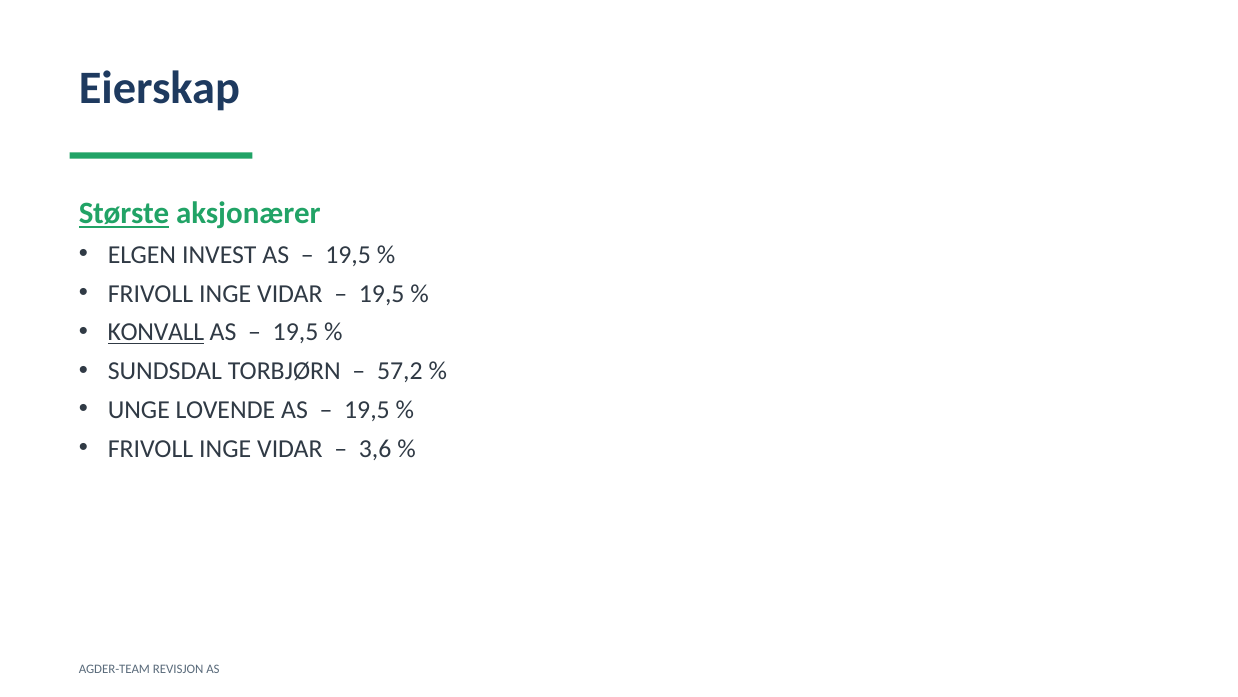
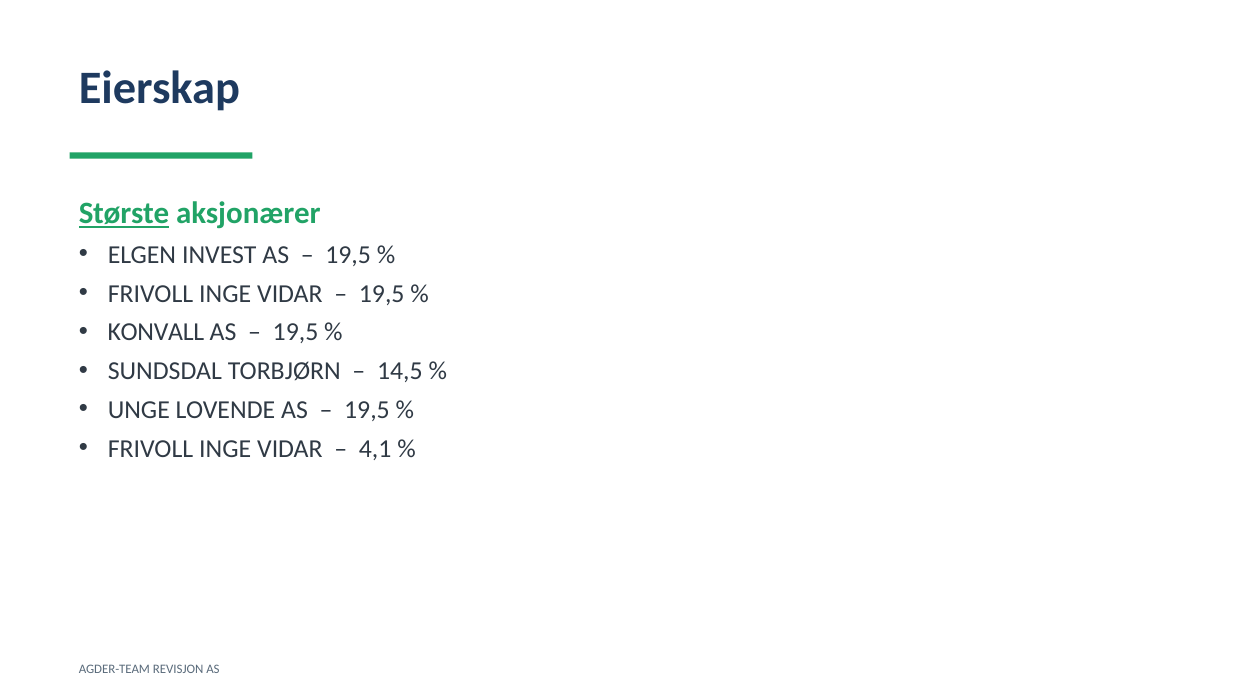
KONVALL underline: present -> none
57,2: 57,2 -> 14,5
3,6: 3,6 -> 4,1
